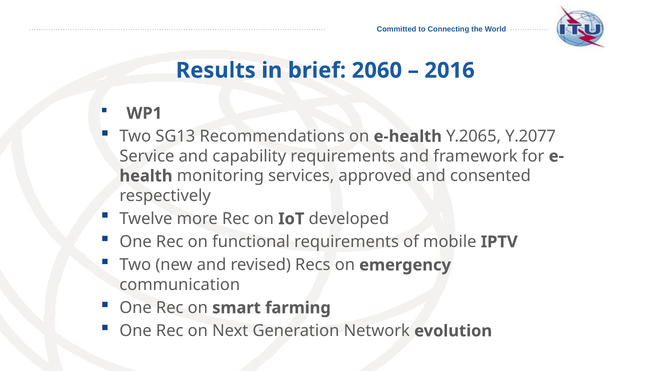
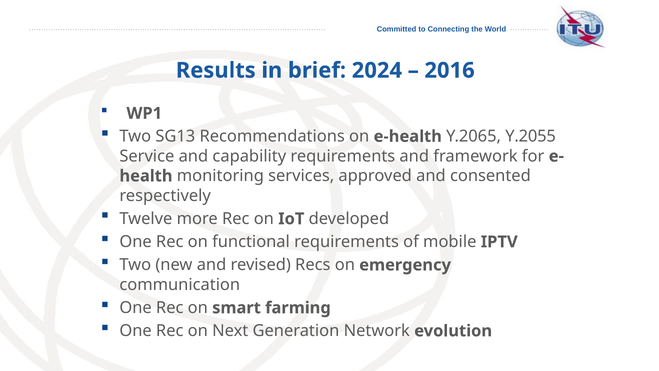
2060: 2060 -> 2024
Y.2077: Y.2077 -> Y.2055
